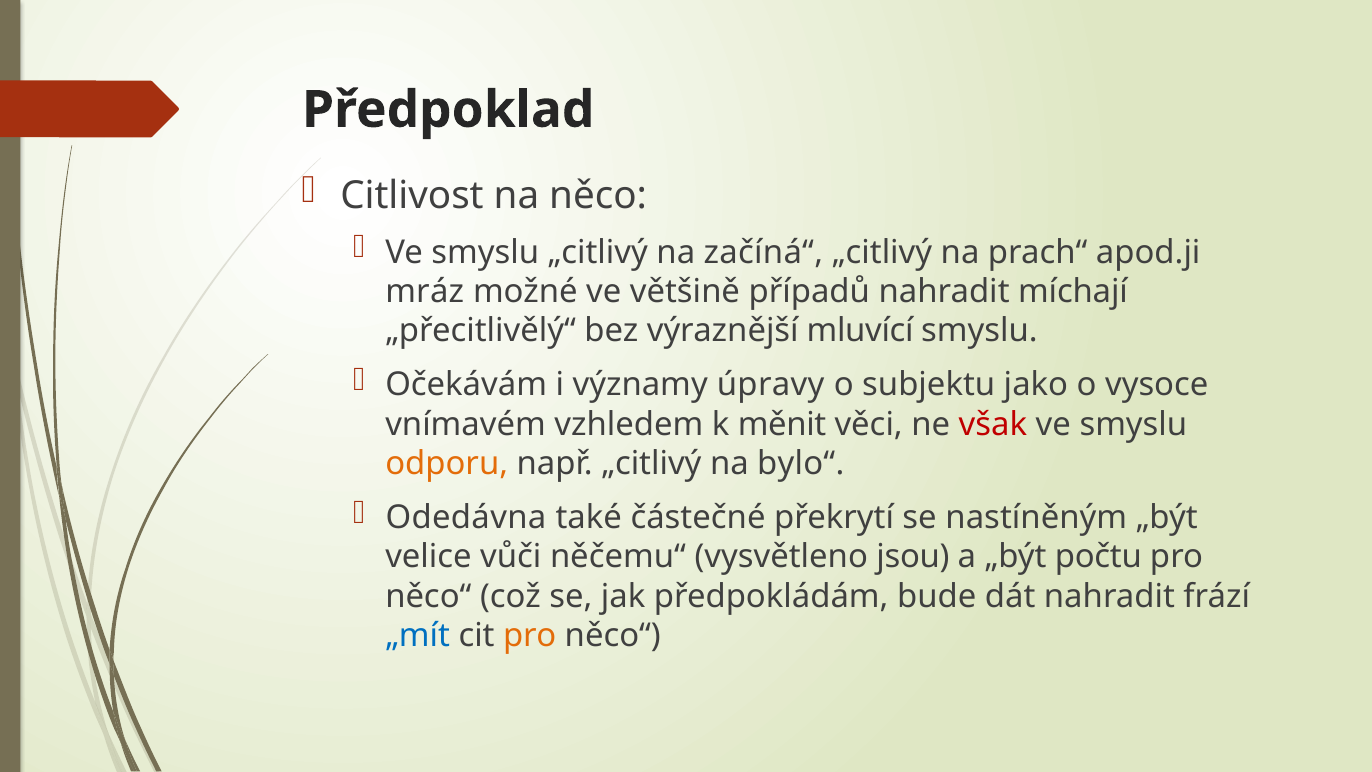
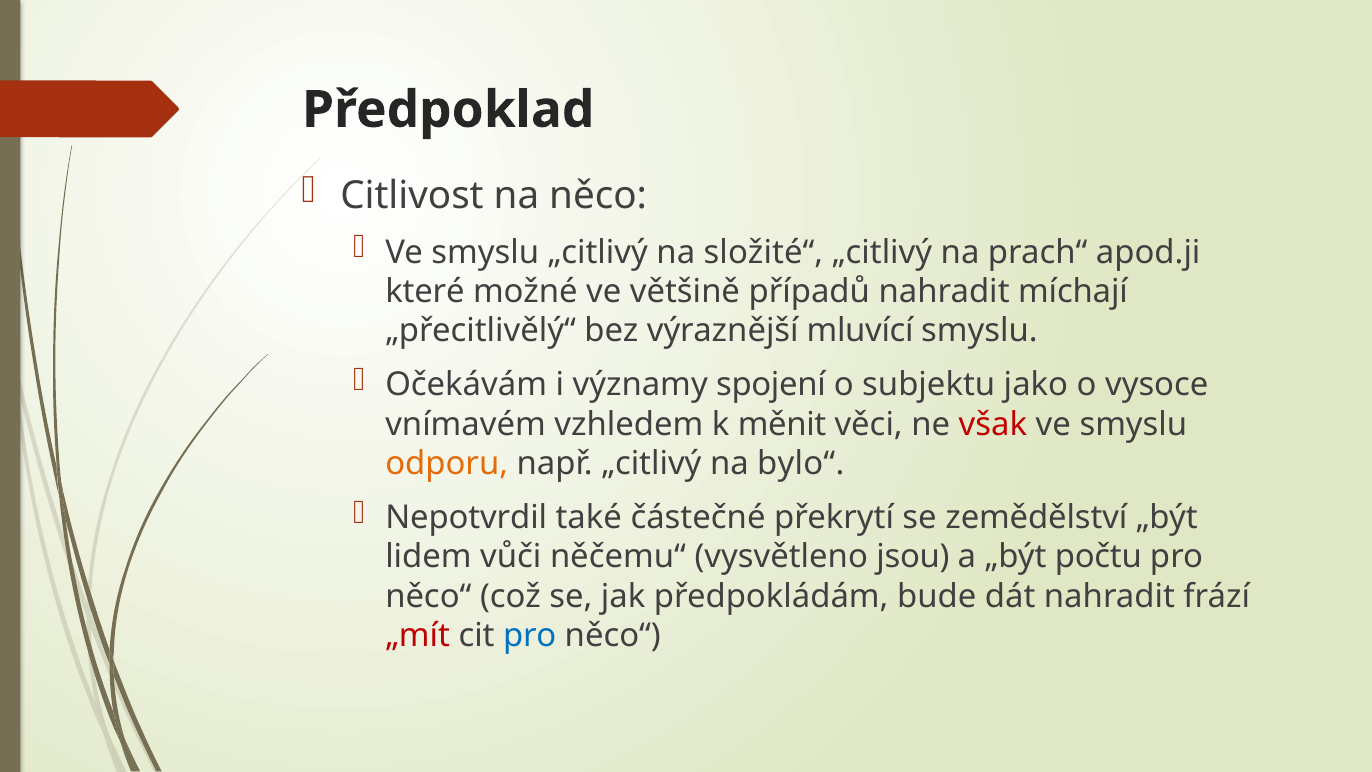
začíná“: začíná“ -> složité“
mráz: mráz -> které
úpravy: úpravy -> spojení
Odedávna: Odedávna -> Nepotvrdil
nastíněným: nastíněným -> zemědělství
velice: velice -> lidem
„mít colour: blue -> red
pro at (530, 636) colour: orange -> blue
